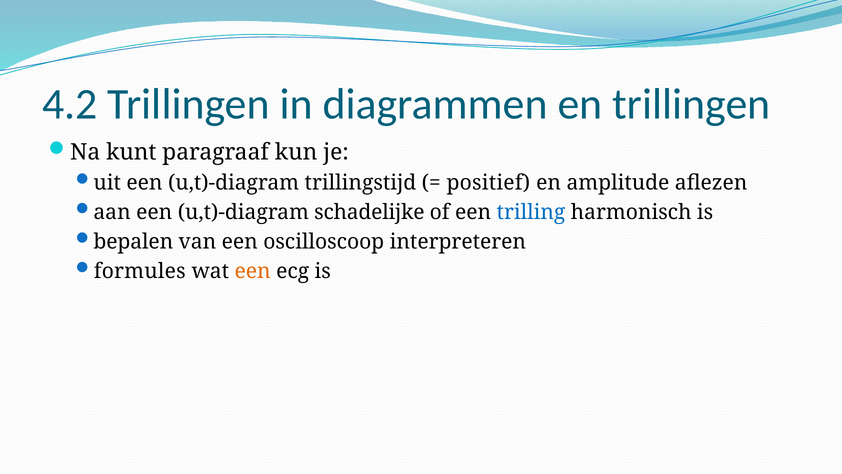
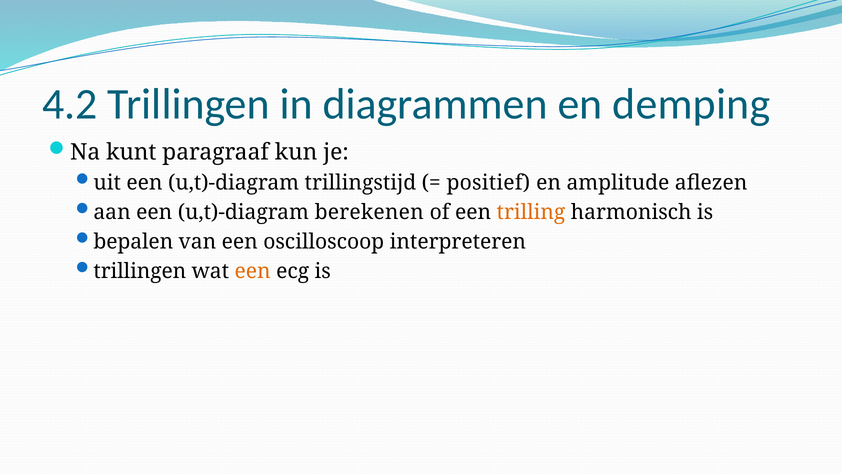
en trillingen: trillingen -> demping
schadelijke: schadelijke -> berekenen
trilling colour: blue -> orange
formules at (140, 271): formules -> trillingen
